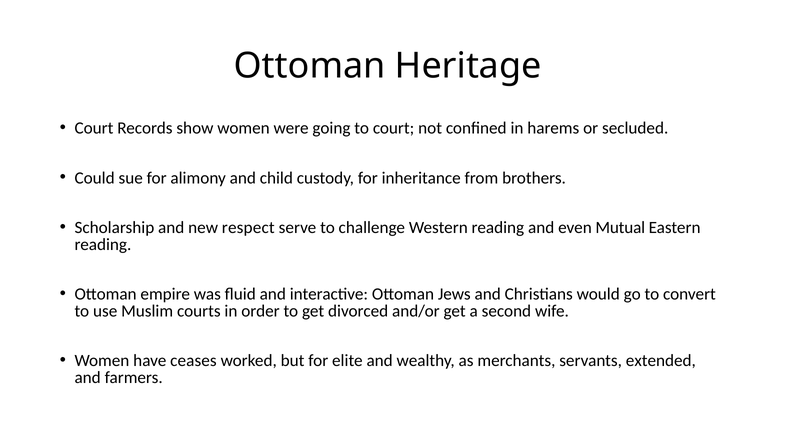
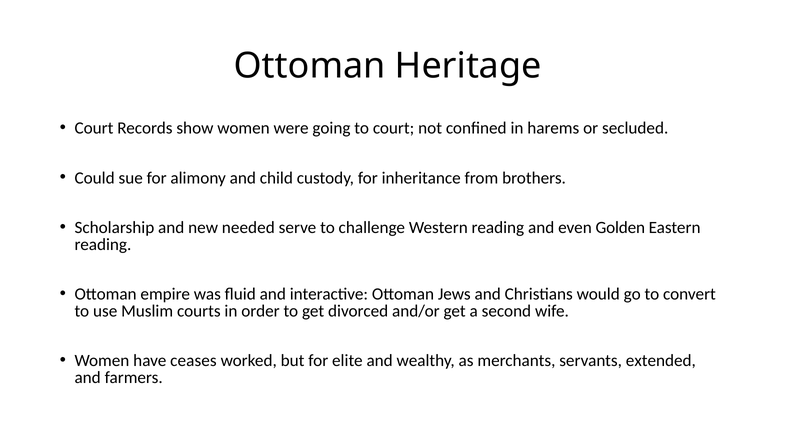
respect: respect -> needed
Mutual: Mutual -> Golden
